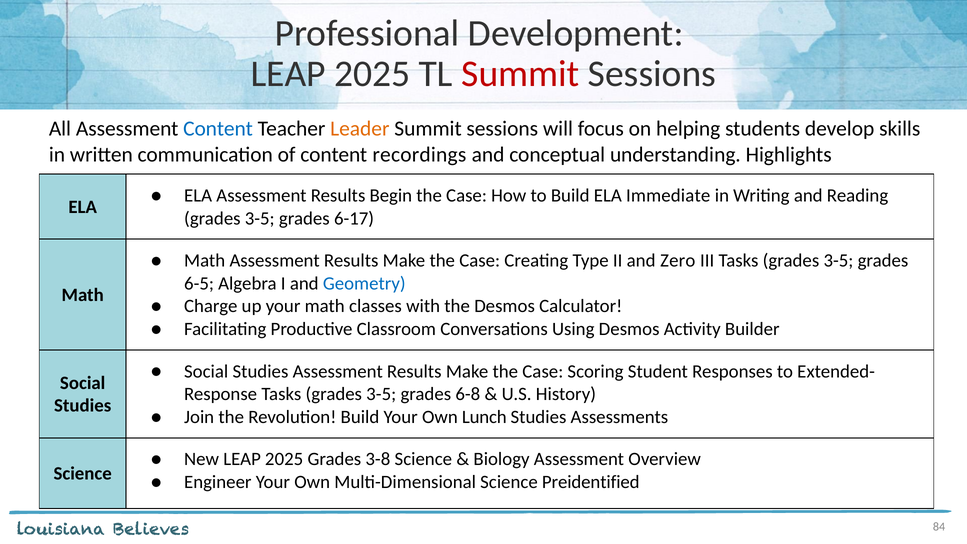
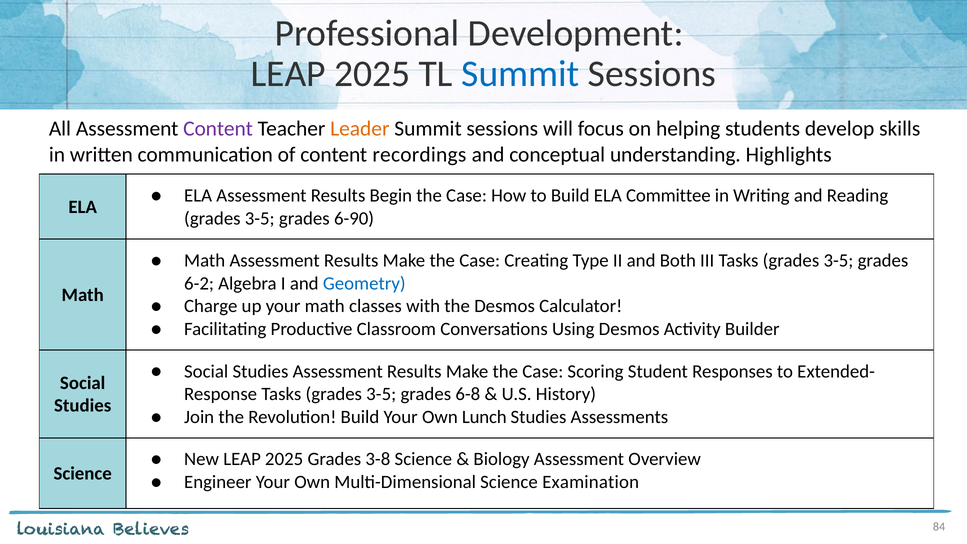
Summit at (520, 74) colour: red -> blue
Content at (218, 129) colour: blue -> purple
Immediate: Immediate -> Committee
6-17: 6-17 -> 6-90
Zero: Zero -> Both
6-5: 6-5 -> 6-2
Preidentified: Preidentified -> Examination
